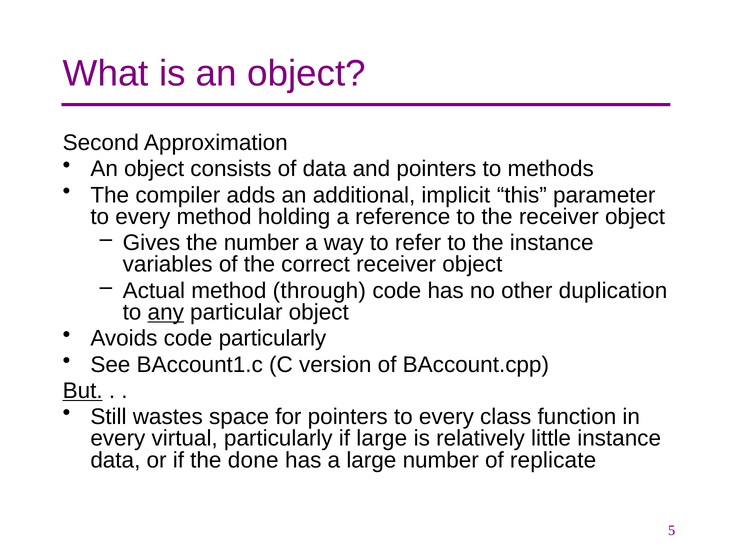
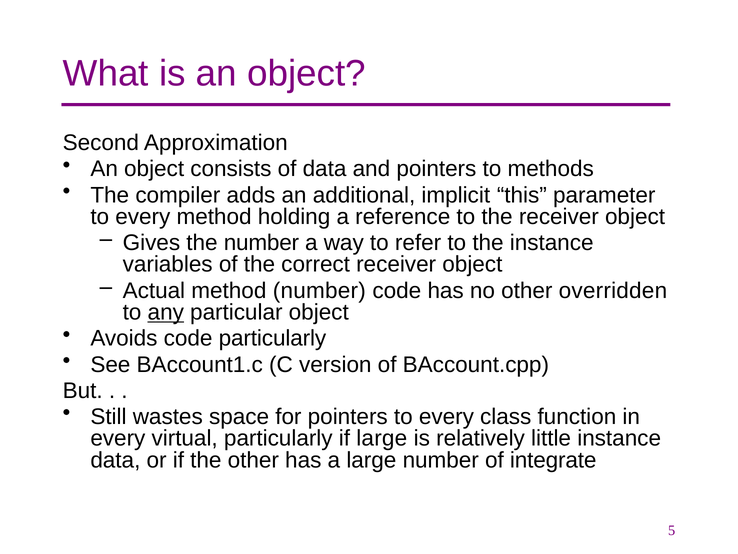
method through: through -> number
duplication: duplication -> overridden
But underline: present -> none
the done: done -> other
replicate: replicate -> integrate
